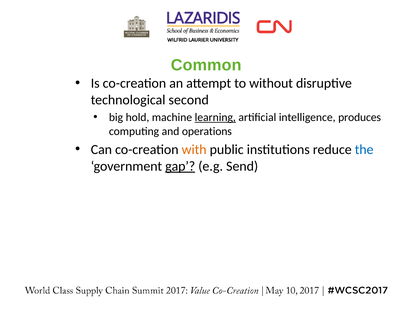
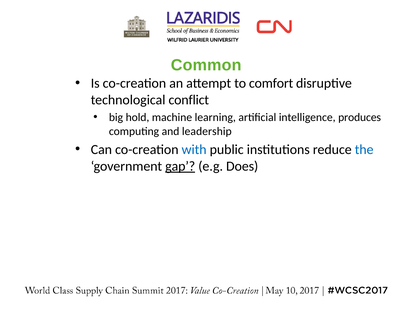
without: without -> comfort
second: second -> conflict
learning underline: present -> none
operations: operations -> leadership
with colour: orange -> blue
Send: Send -> Does
